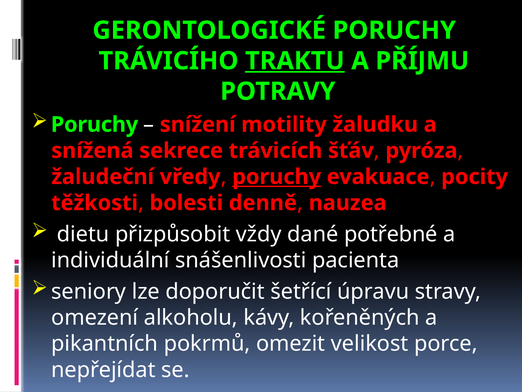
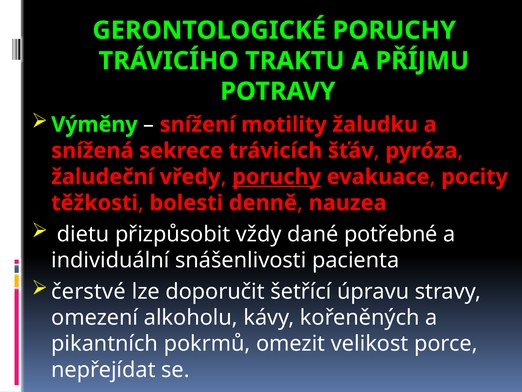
TRAKTU underline: present -> none
Poruchy at (94, 124): Poruchy -> Výměny
seniory: seniory -> čerstvé
